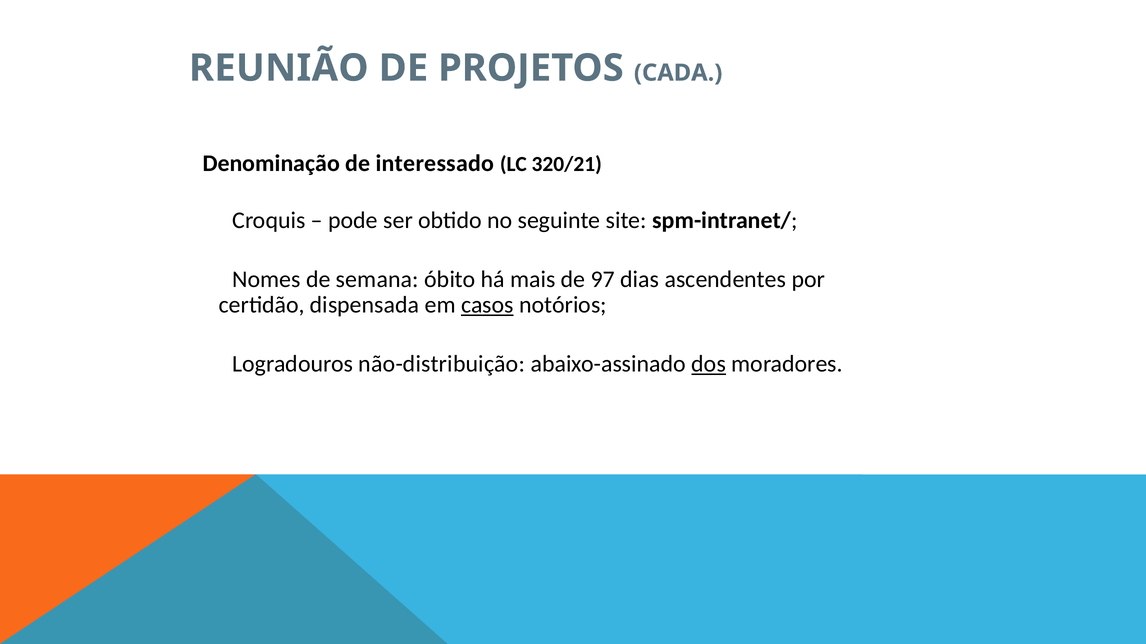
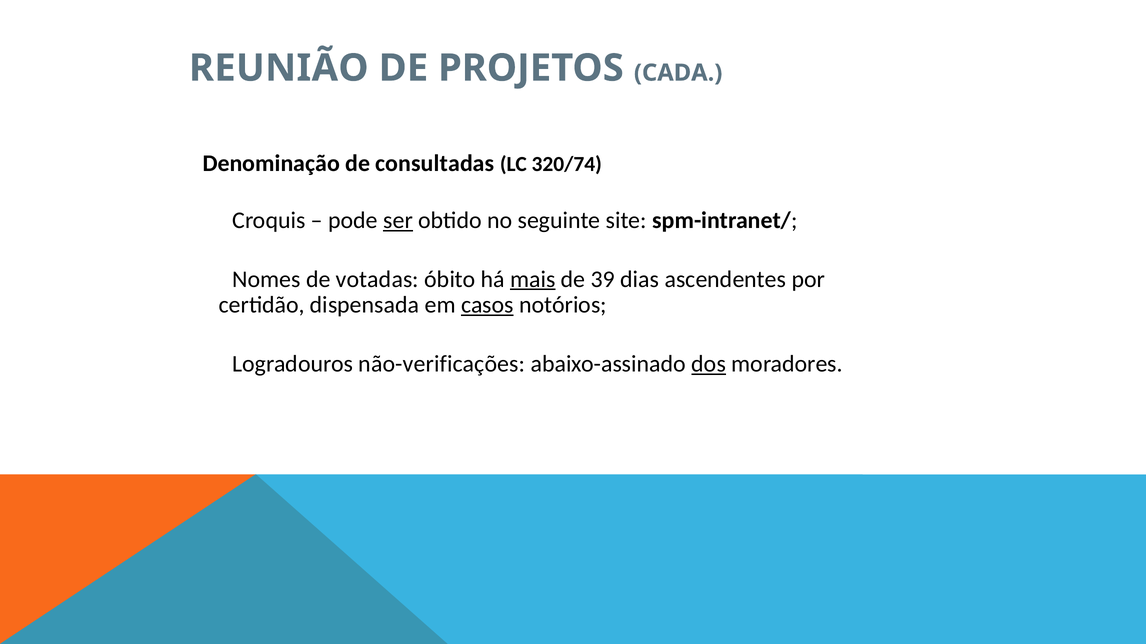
interessado: interessado -> consultadas
320/21: 320/21 -> 320/74
ser underline: none -> present
semana: semana -> votadas
mais underline: none -> present
97: 97 -> 39
não-distribuição: não-distribuição -> não-verificações
